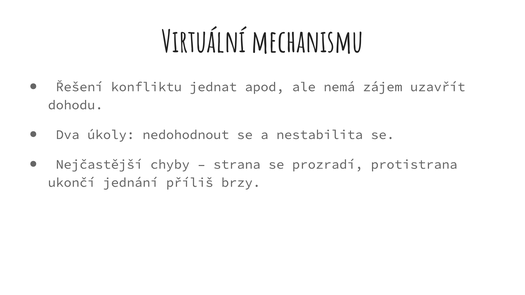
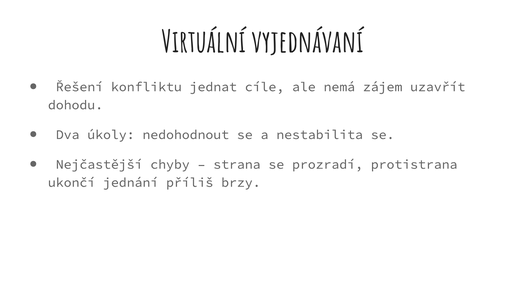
mechanismu: mechanismu -> vyjednávaní
apod: apod -> cíle
